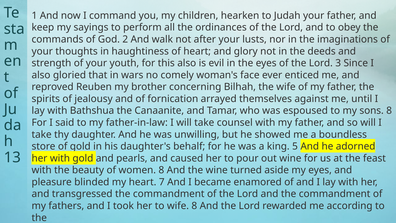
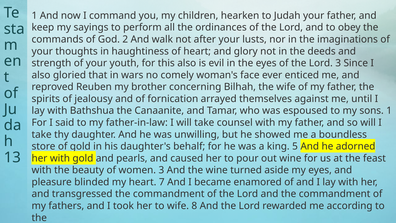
sons 8: 8 -> 1
women 8: 8 -> 3
